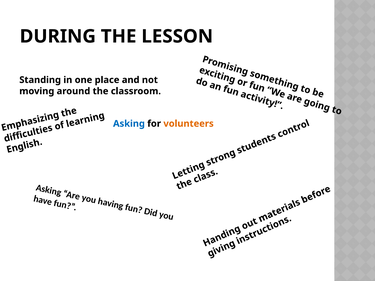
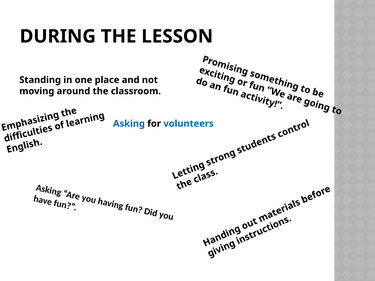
volunteers colour: orange -> blue
